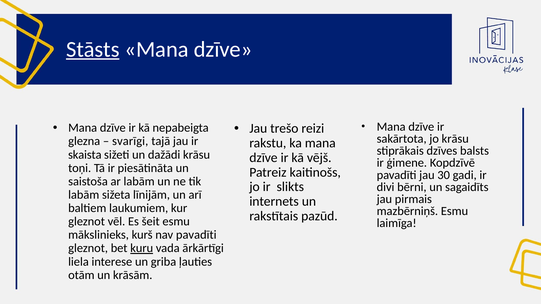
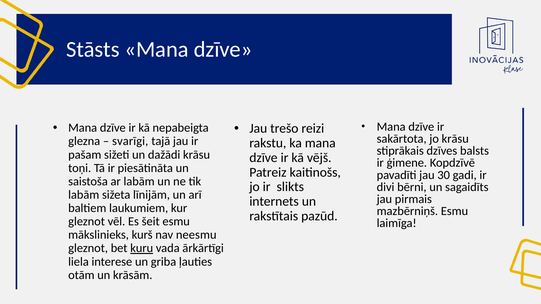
Stāsts underline: present -> none
skaista: skaista -> pašam
nav pavadīti: pavadīti -> neesmu
